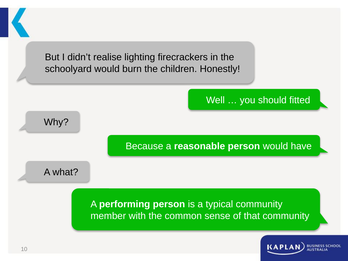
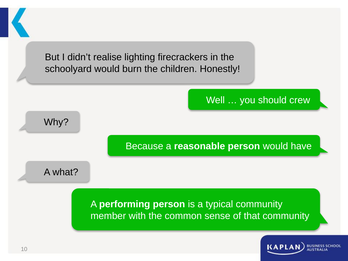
fitted: fitted -> crew
